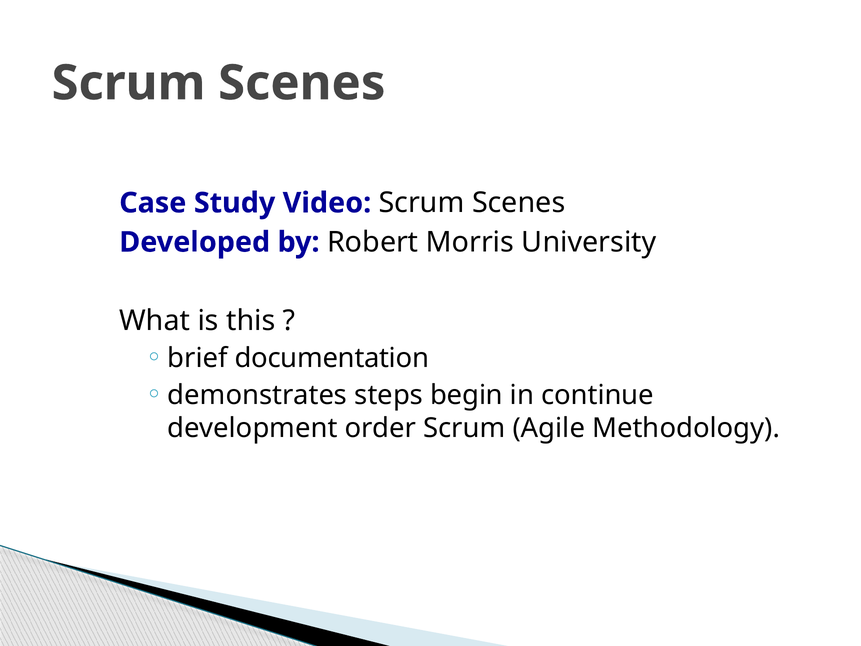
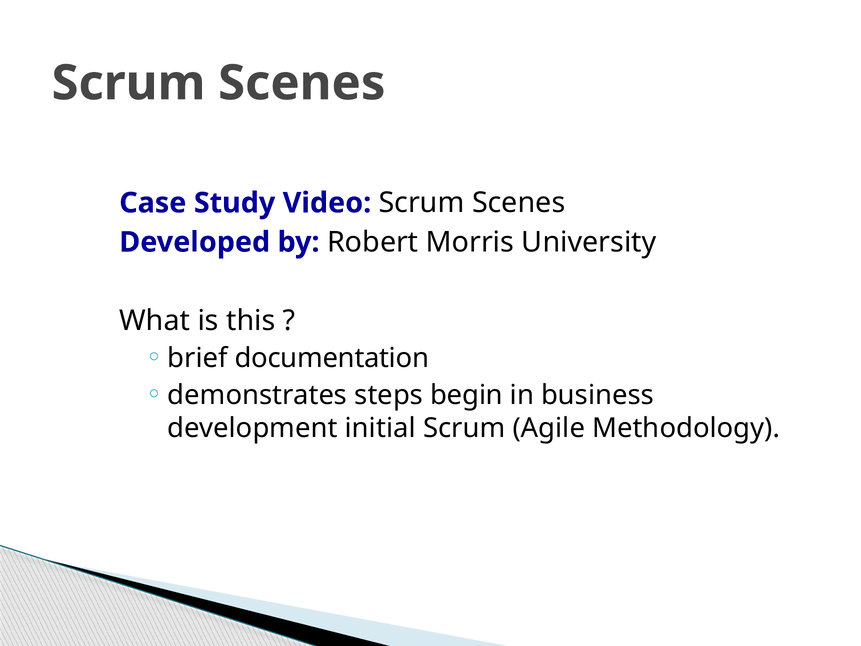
continue: continue -> business
order: order -> initial
